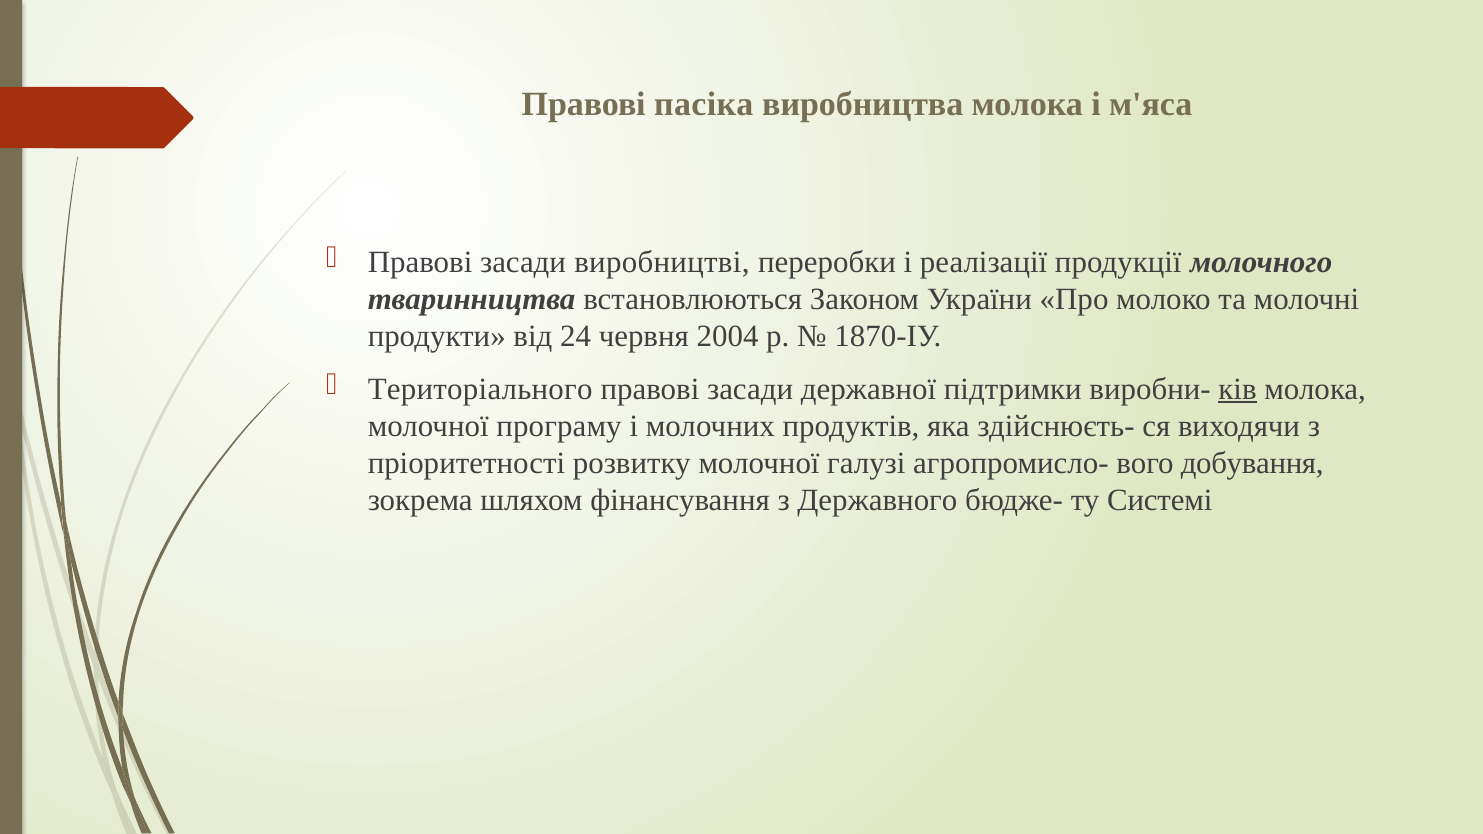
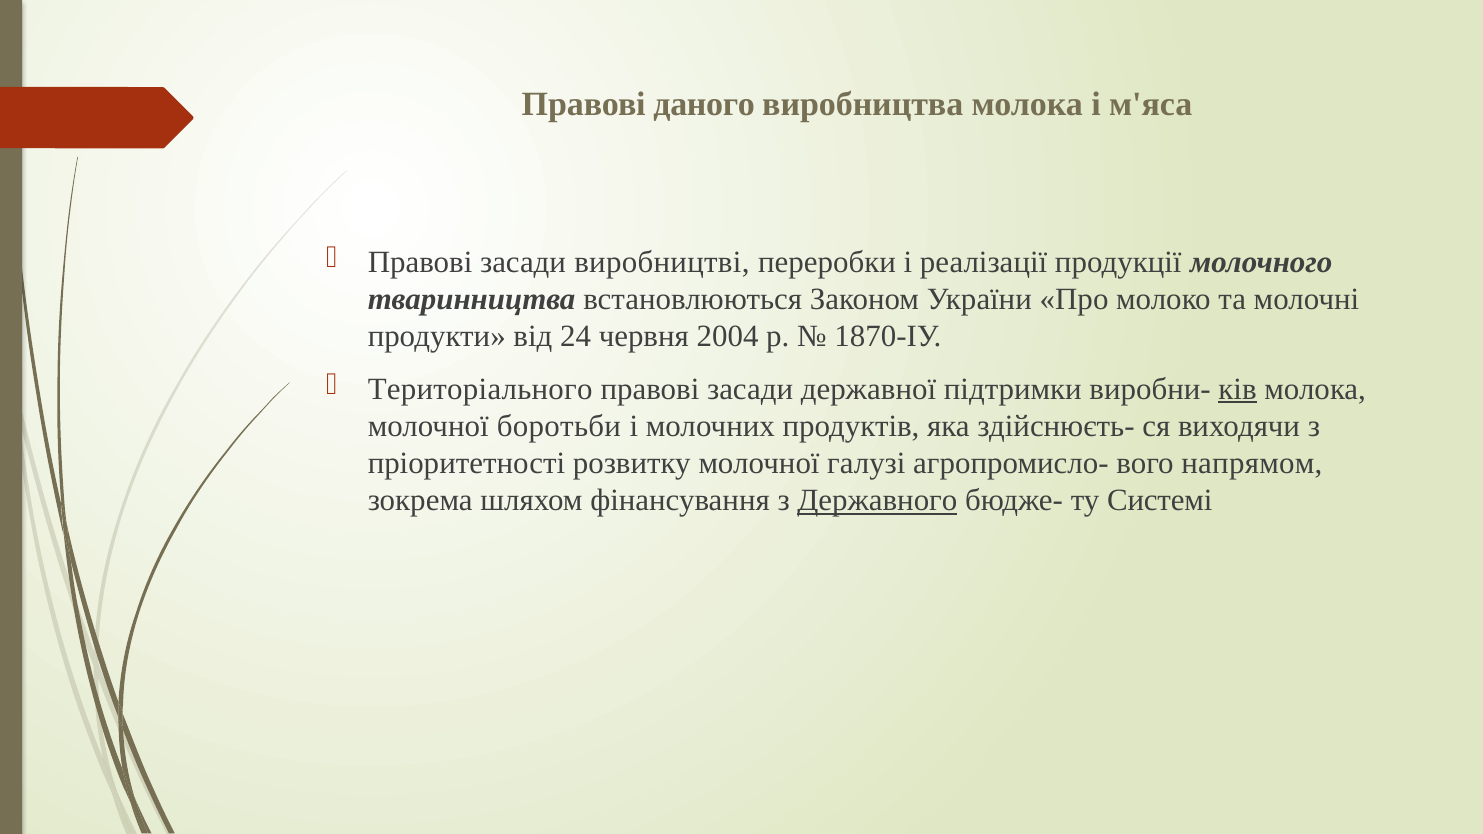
пасіка: пасіка -> даного
програму: програму -> боротьби
добування: добування -> напрямом
Державного underline: none -> present
